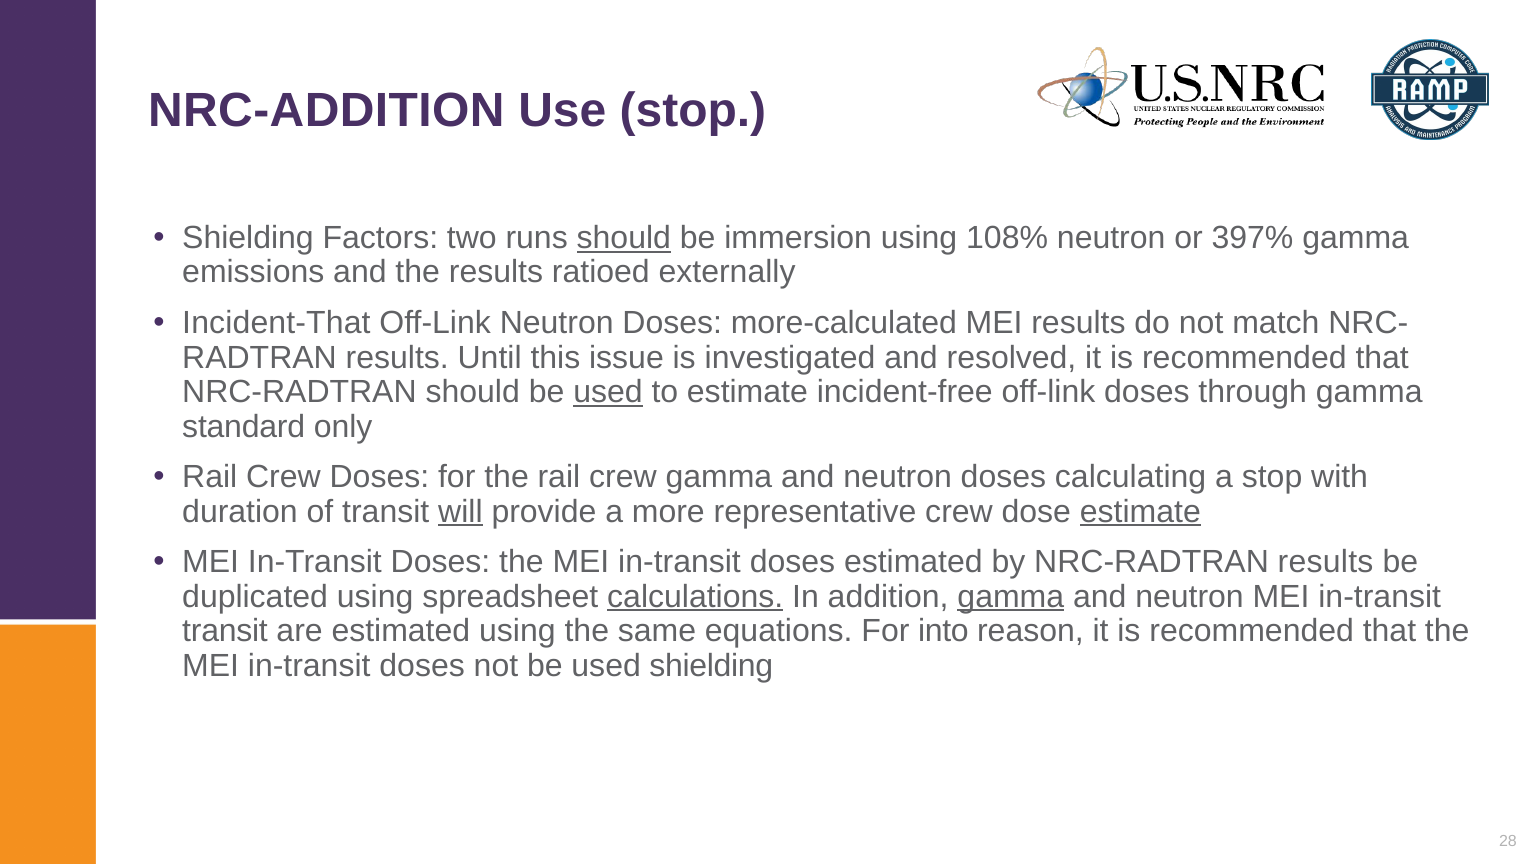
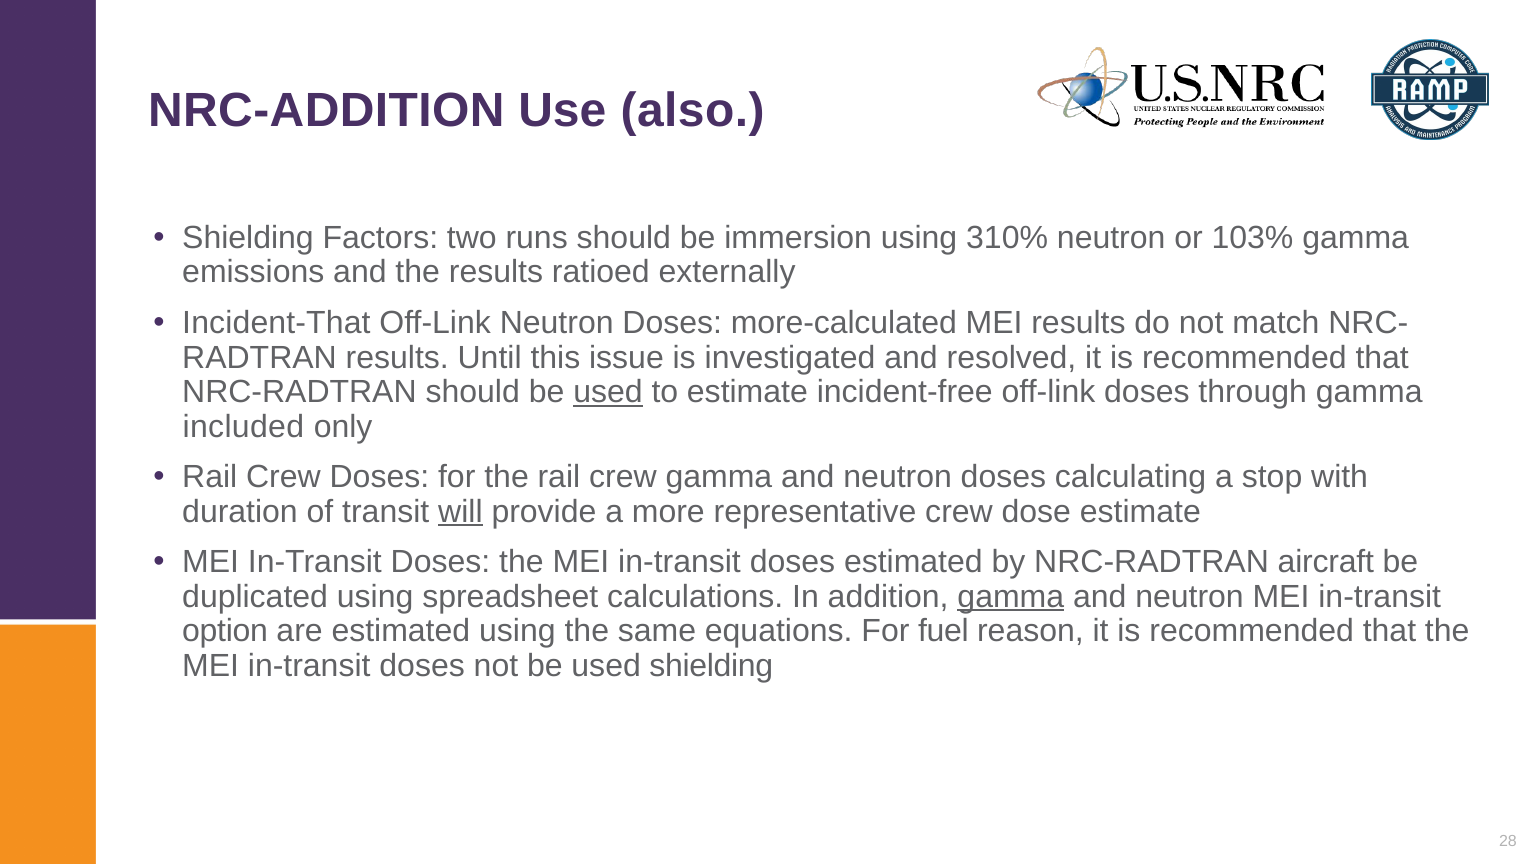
Use stop: stop -> also
should at (624, 238) underline: present -> none
108%: 108% -> 310%
397%: 397% -> 103%
standard: standard -> included
estimate at (1140, 512) underline: present -> none
NRC-RADTRAN results: results -> aircraft
calculations underline: present -> none
transit at (225, 631): transit -> option
into: into -> fuel
